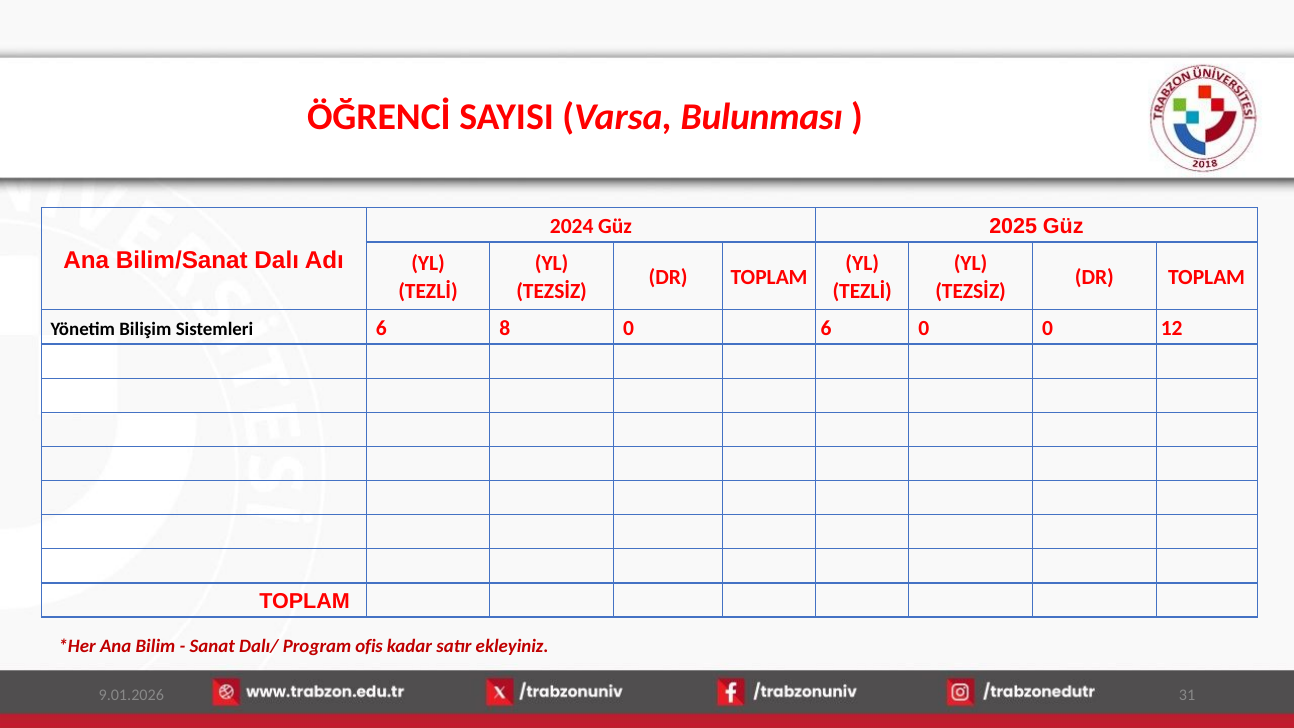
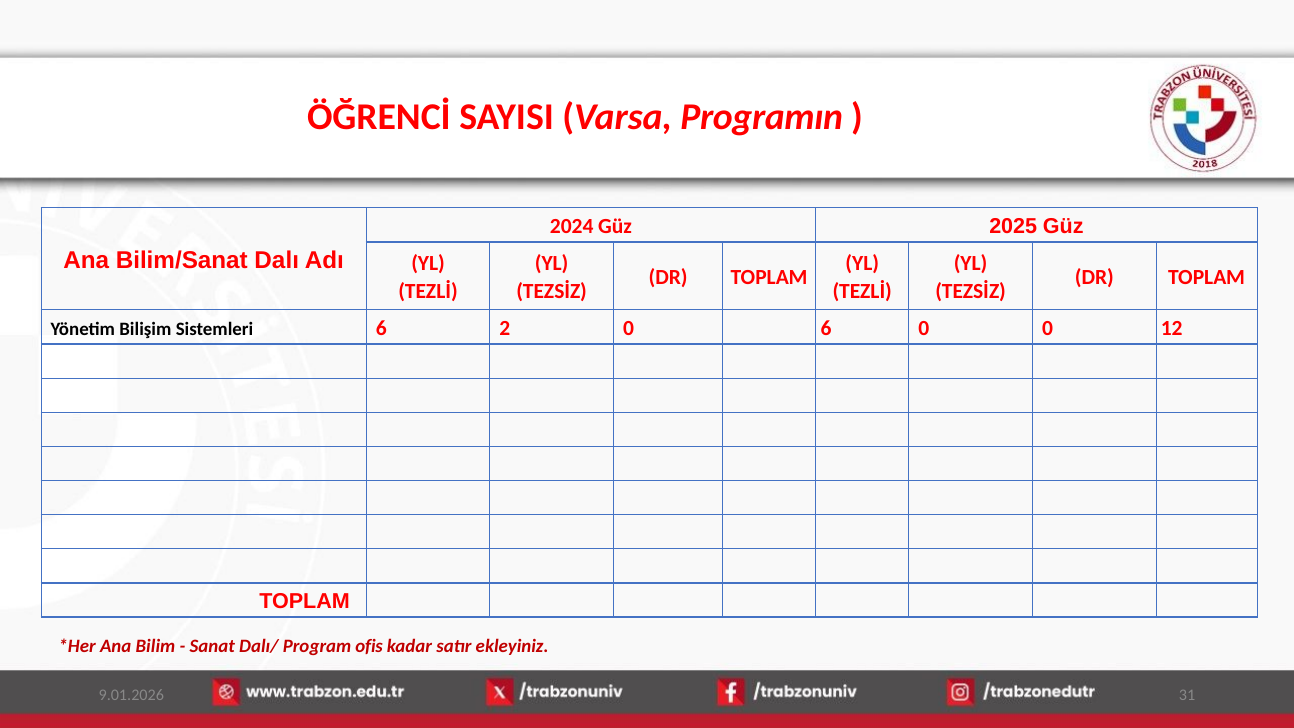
Bulunması: Bulunması -> Programın
8: 8 -> 2
